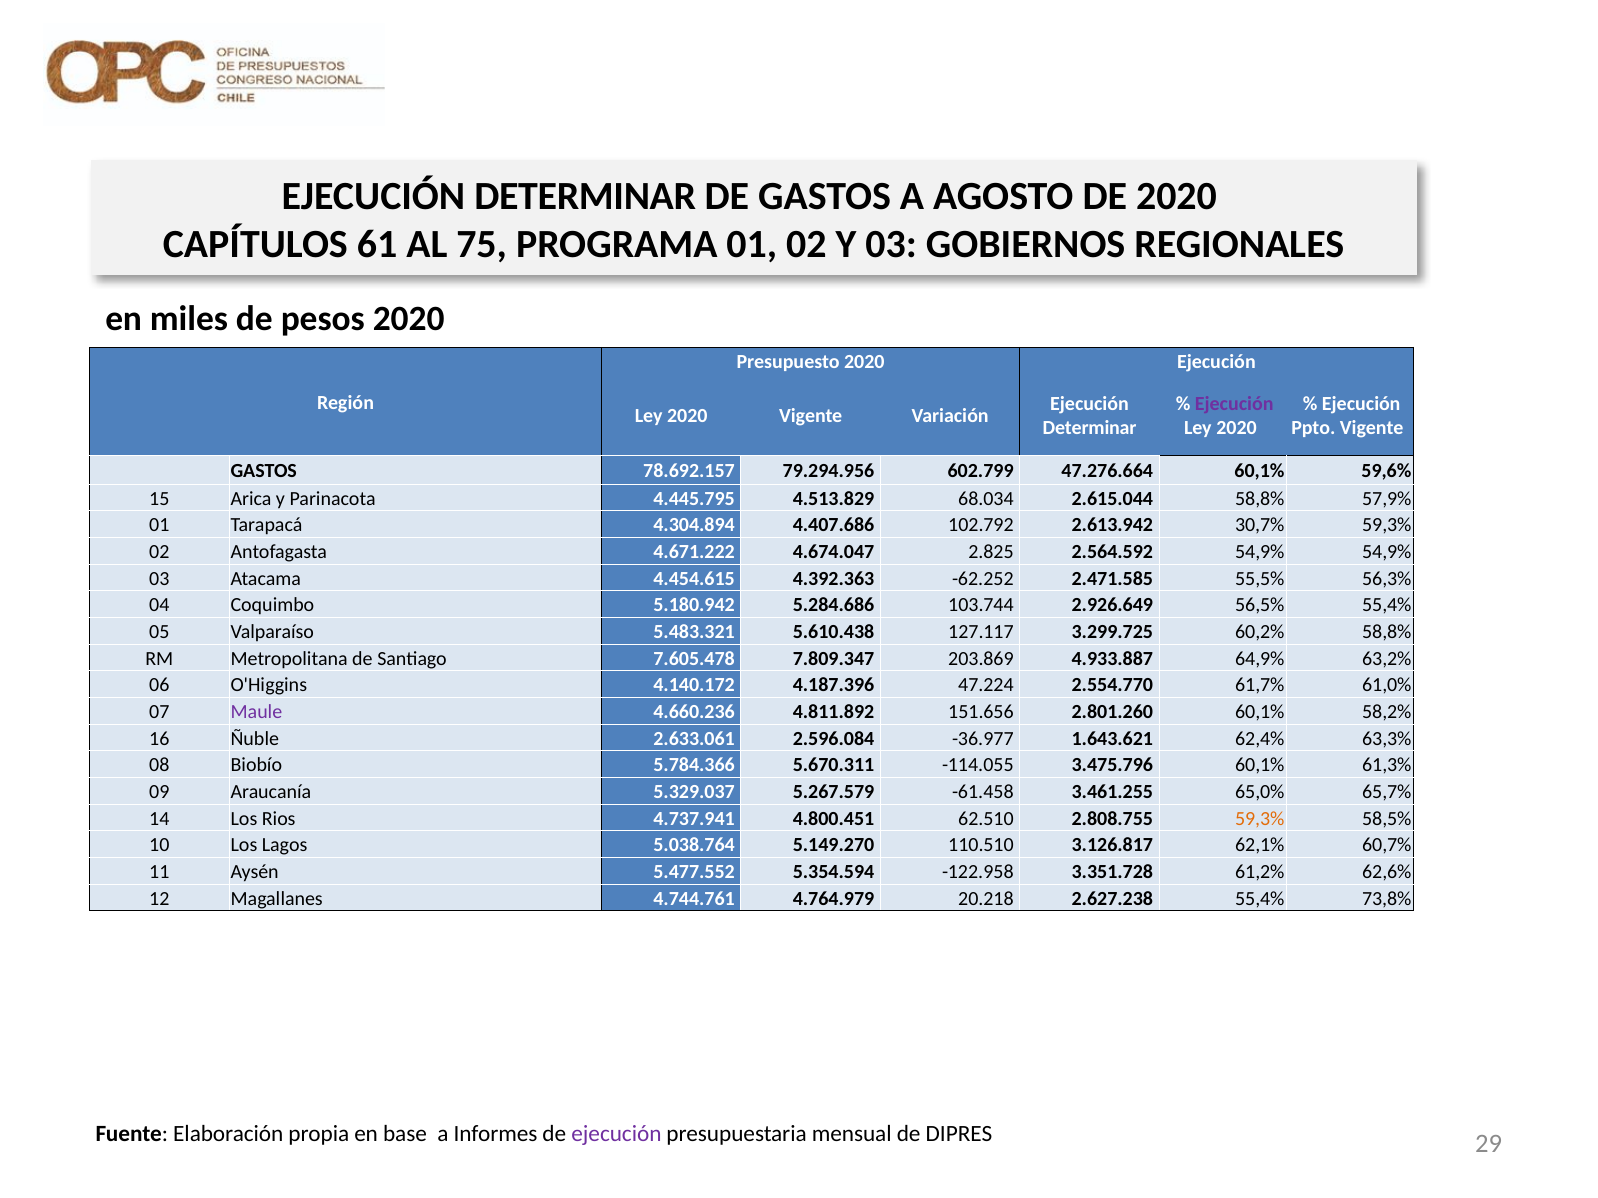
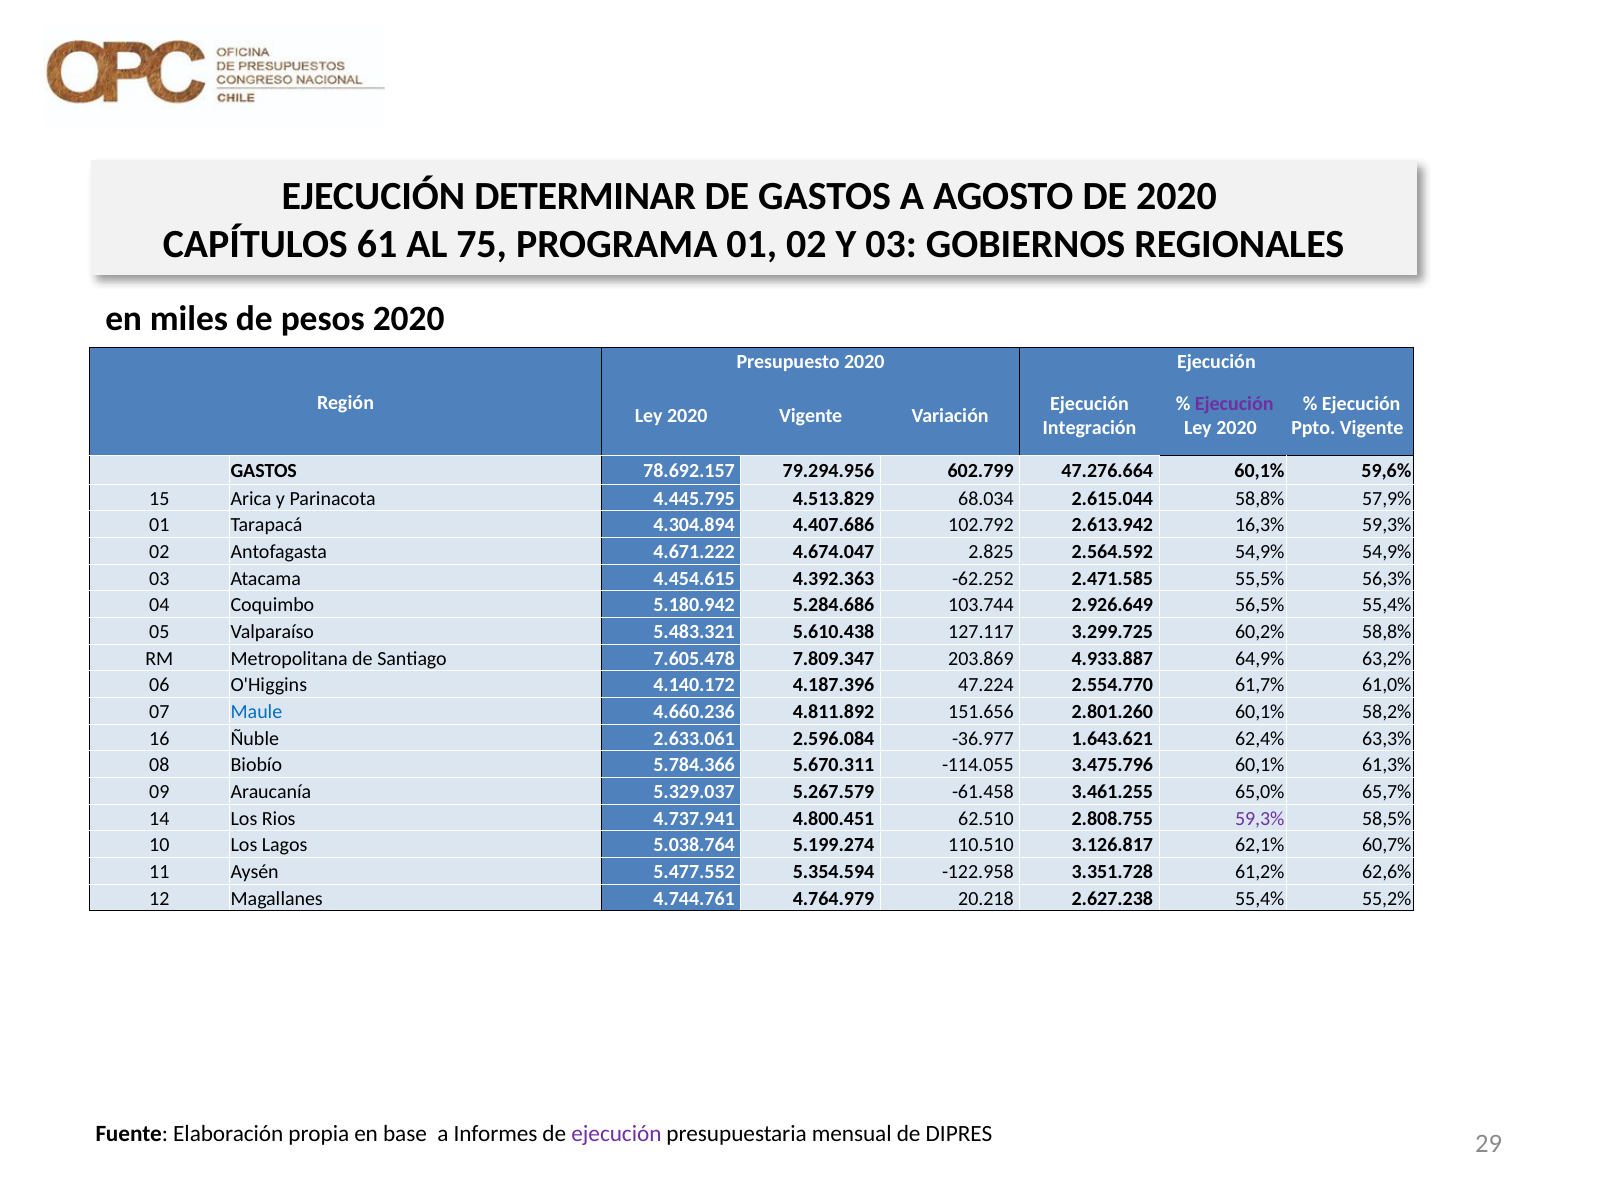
Determinar at (1090, 428): Determinar -> Integración
30,7%: 30,7% -> 16,3%
Maule colour: purple -> blue
59,3% at (1260, 819) colour: orange -> purple
5.149.270: 5.149.270 -> 5.199.274
73,8%: 73,8% -> 55,2%
